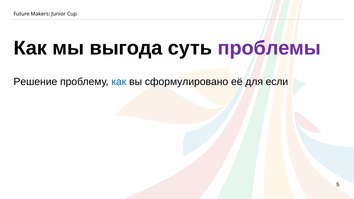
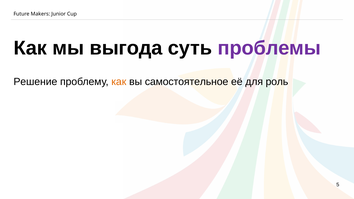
как at (119, 82) colour: blue -> orange
сформулировано: сформулировано -> самостоятельное
если: если -> роль
